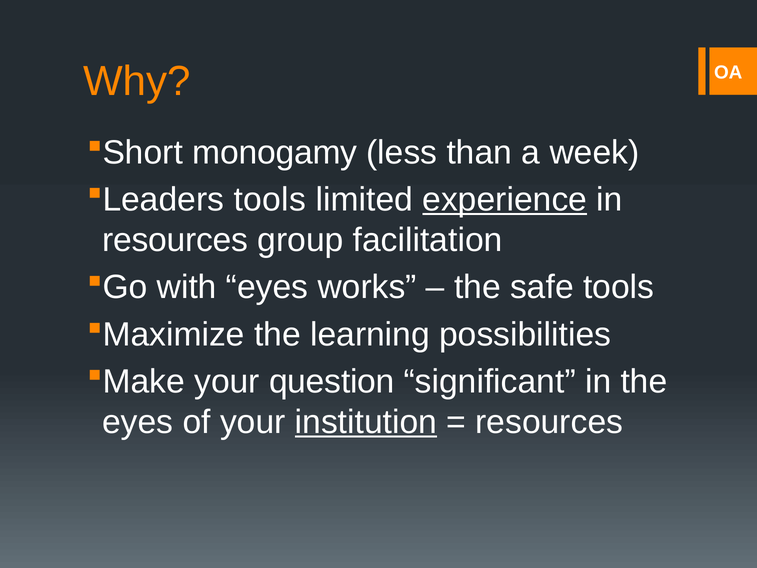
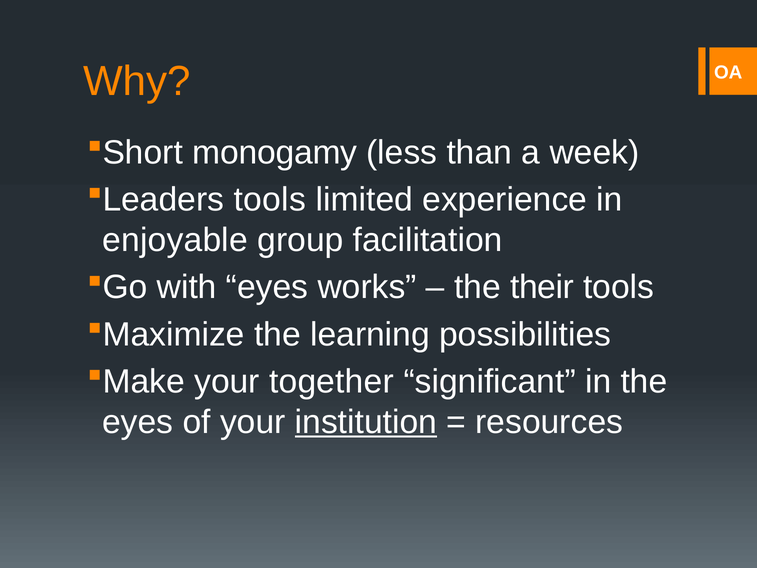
experience underline: present -> none
resources at (175, 240): resources -> enjoyable
safe: safe -> their
question: question -> together
